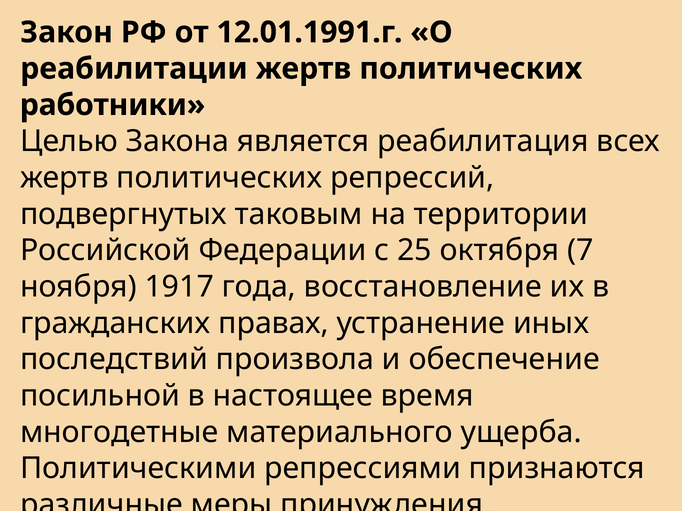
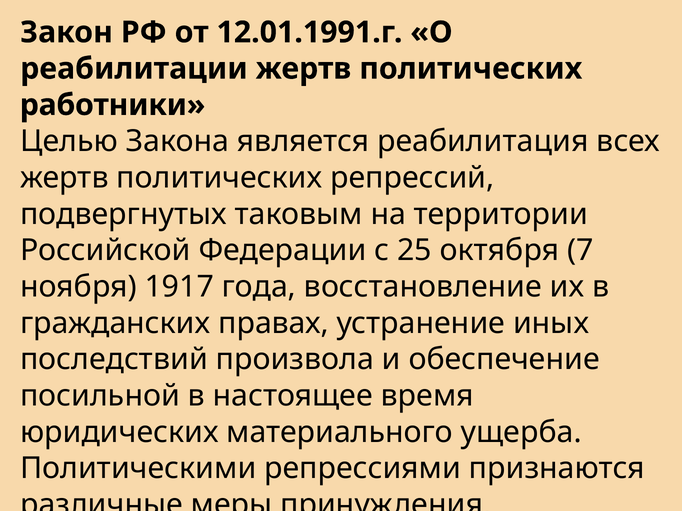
многодетные: многодетные -> юридических
